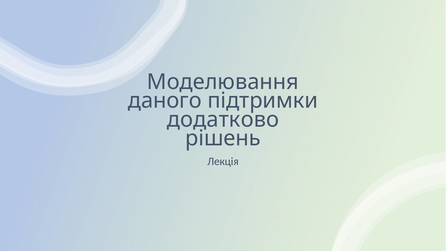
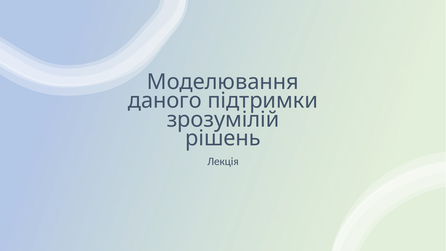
додатково: додатково -> зрозумілій
